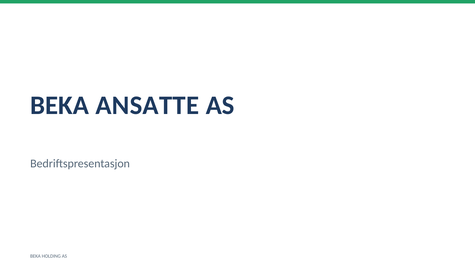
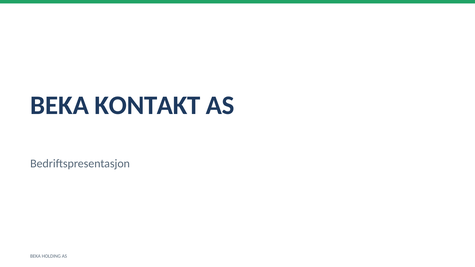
ANSATTE: ANSATTE -> KONTAKT
